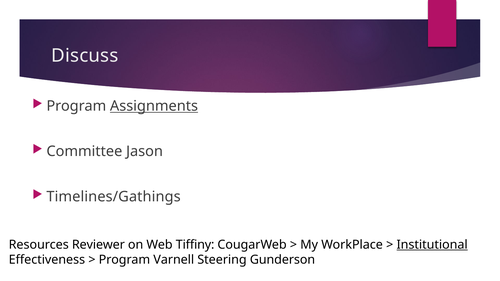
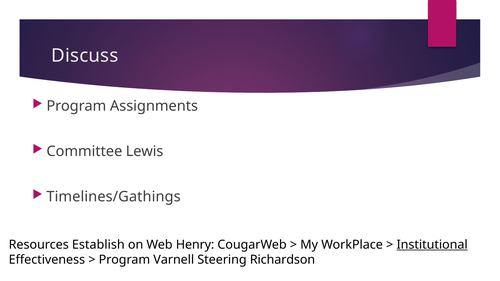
Assignments underline: present -> none
Jason: Jason -> Lewis
Reviewer: Reviewer -> Establish
Tiffiny: Tiffiny -> Henry
Gunderson: Gunderson -> Richardson
